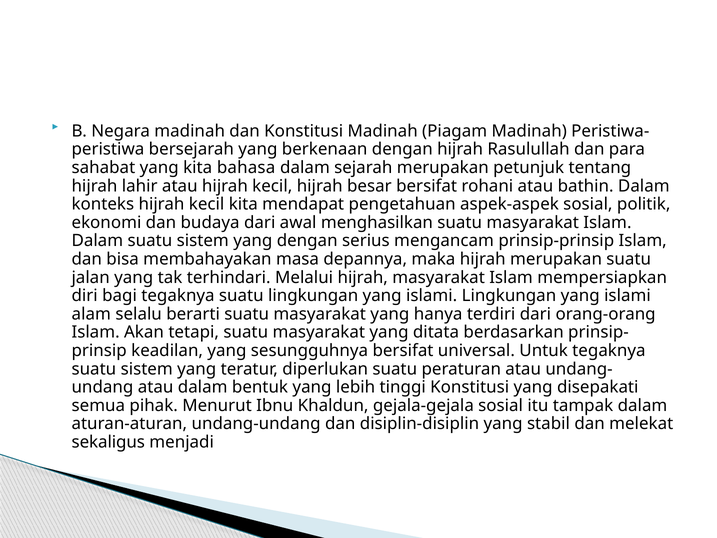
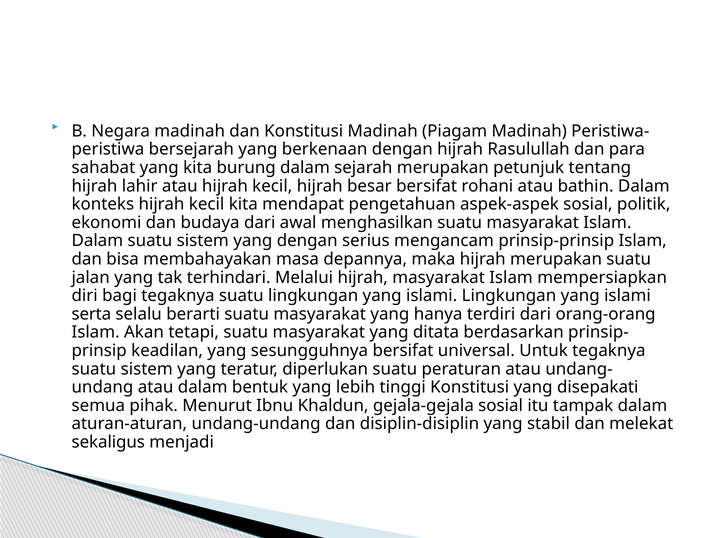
bahasa: bahasa -> burung
alam: alam -> serta
